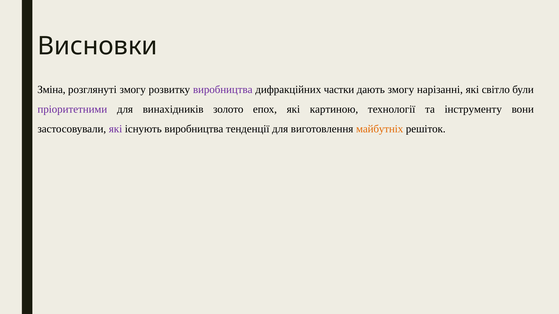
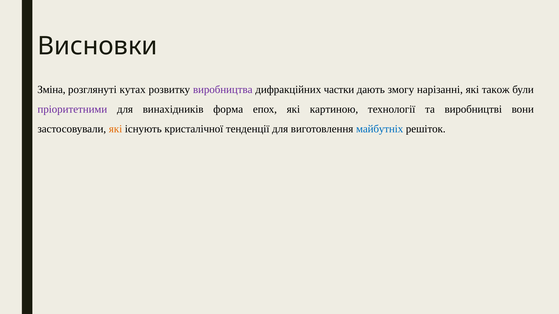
розглянуті змогу: змогу -> кутах
світло: світло -> також
золото: золото -> форма
інструменту: інструменту -> виробництві
які at (116, 129) colour: purple -> orange
існують виробництва: виробництва -> кристалічної
майбутніх colour: orange -> blue
